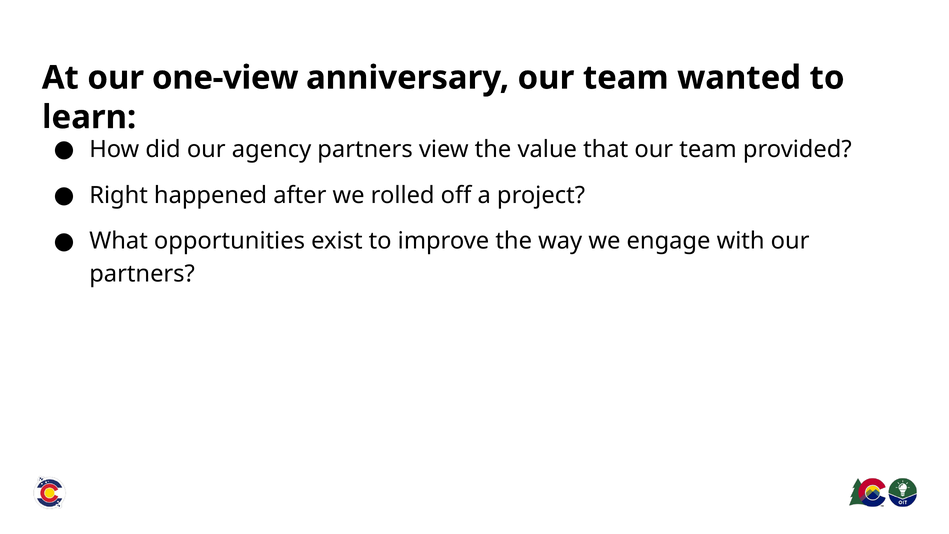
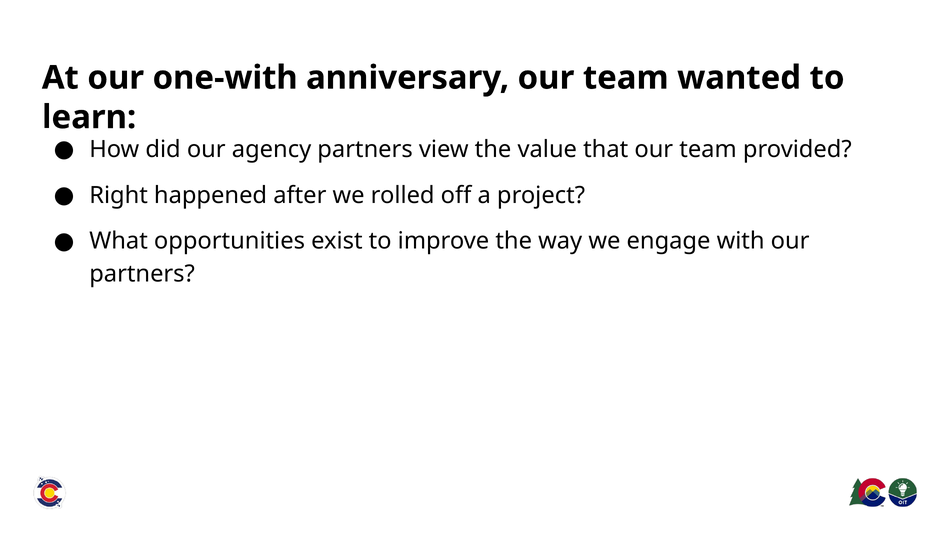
one-view: one-view -> one-with
